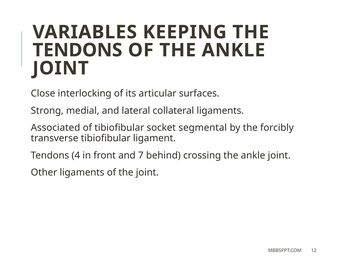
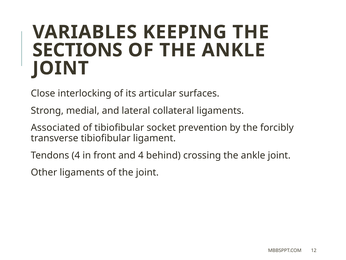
TENDONS at (77, 50): TENDONS -> SECTIONS
segmental: segmental -> prevention
and 7: 7 -> 4
